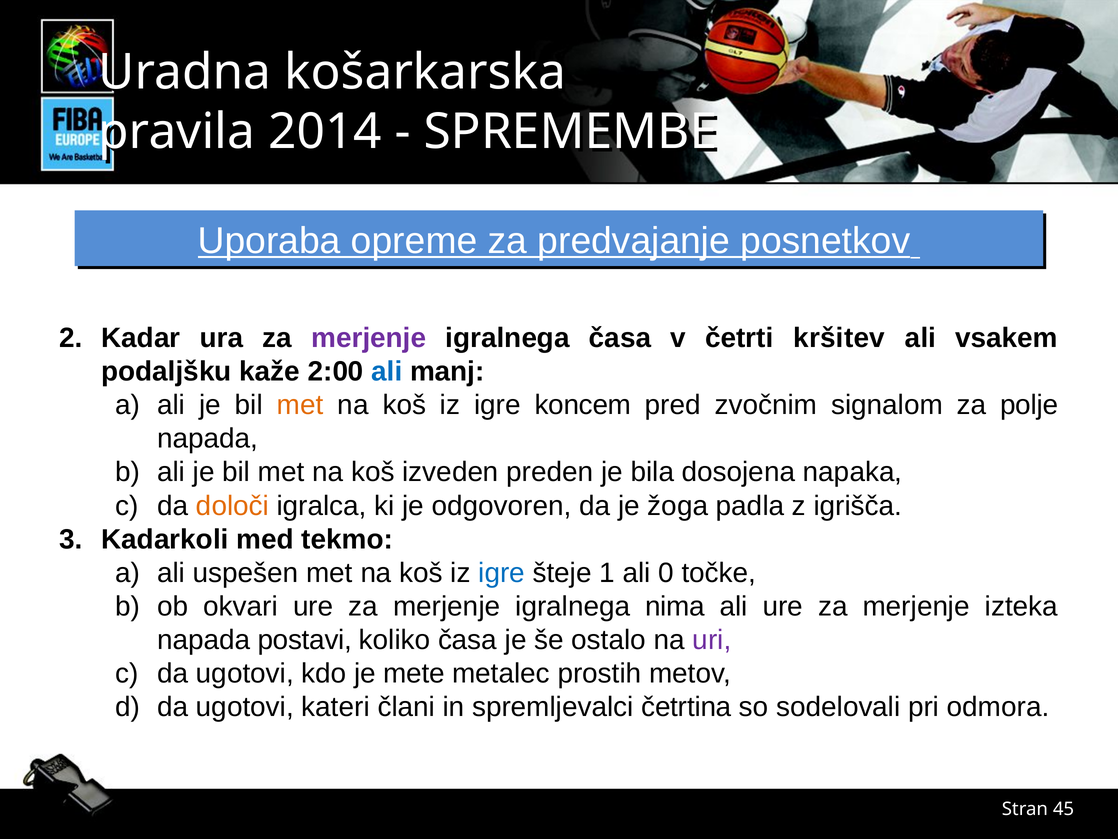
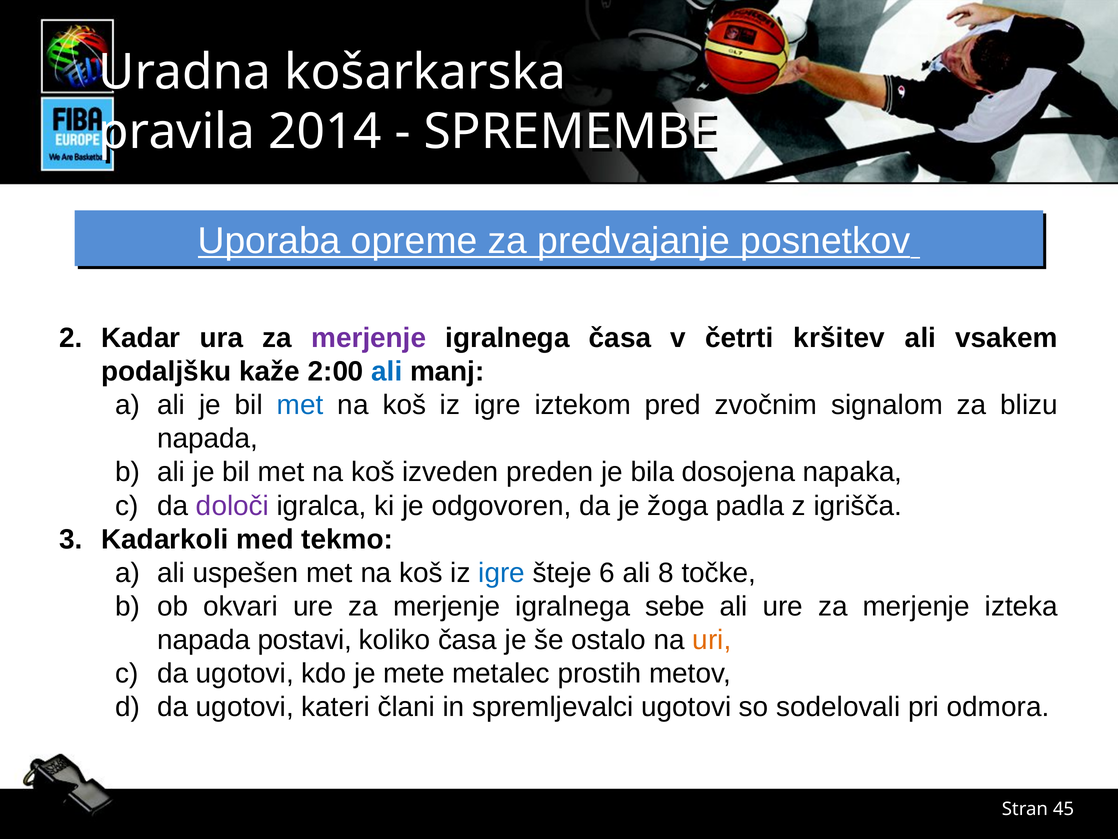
met at (300, 405) colour: orange -> blue
koncem: koncem -> iztekom
polje: polje -> blizu
določi colour: orange -> purple
1: 1 -> 6
0: 0 -> 8
nima: nima -> sebe
uri colour: purple -> orange
spremljevalci četrtina: četrtina -> ugotovi
